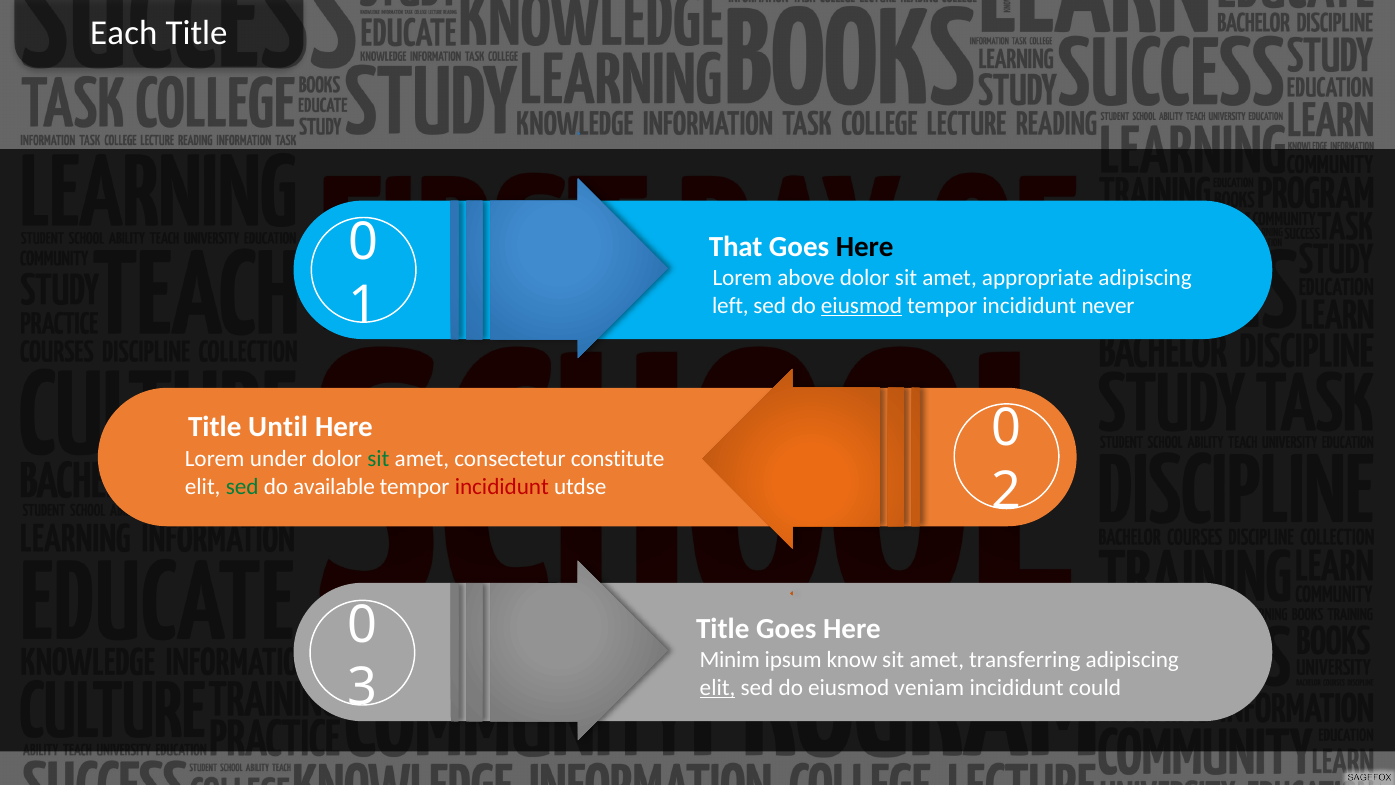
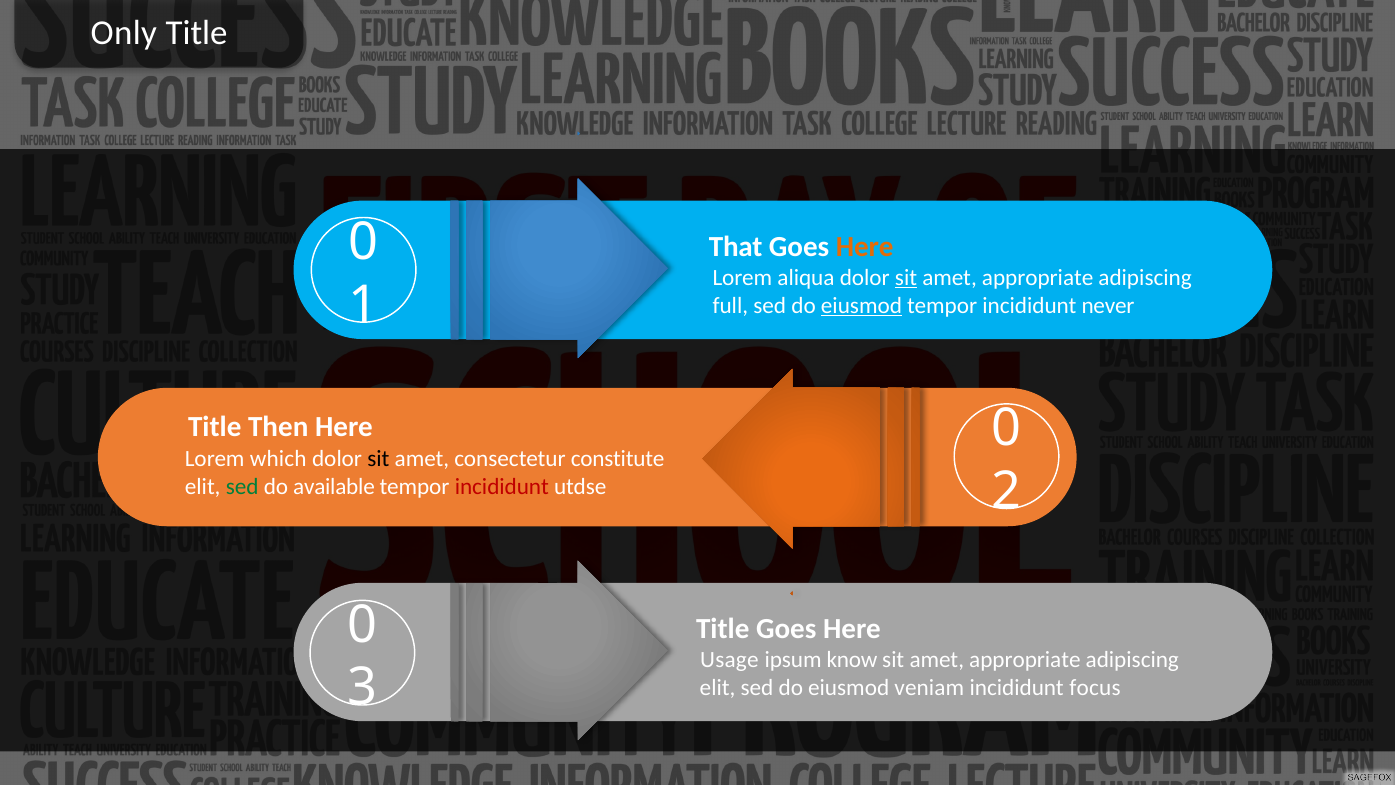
Each: Each -> Only
Here at (865, 247) colour: black -> orange
above: above -> aliqua
sit at (906, 277) underline: none -> present
left: left -> full
Until: Until -> Then
under: under -> which
sit at (378, 459) colour: green -> black
Minim: Minim -> Usage
transferring at (1025, 659): transferring -> appropriate
elit at (718, 687) underline: present -> none
could: could -> focus
